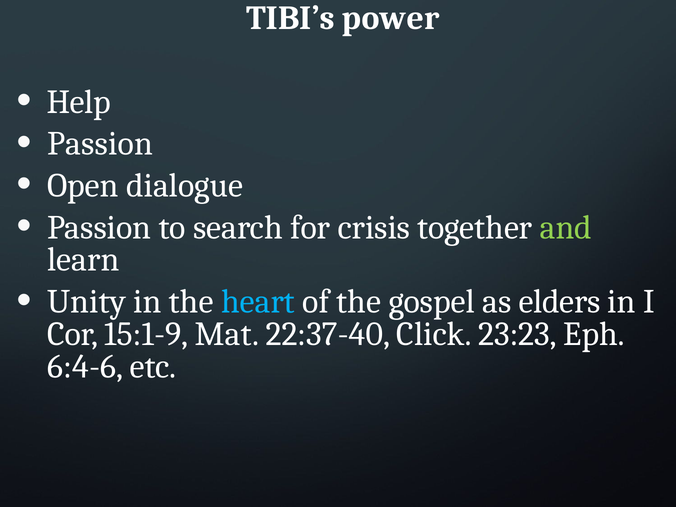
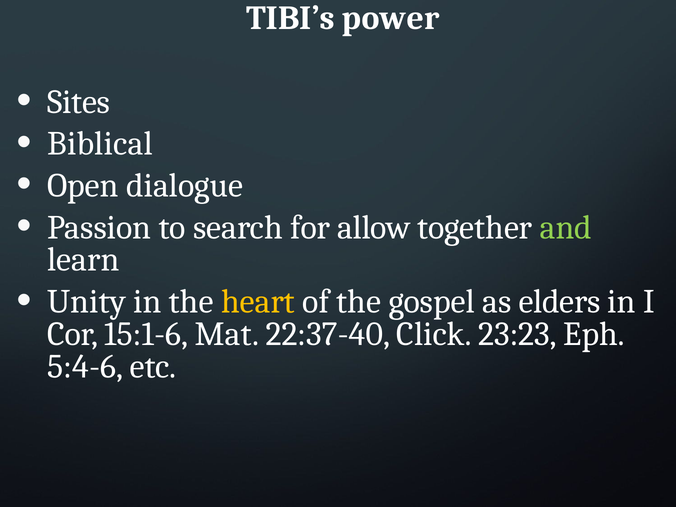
Help: Help -> Sites
Passion at (100, 144): Passion -> Biblical
crisis: crisis -> allow
heart colour: light blue -> yellow
15:1-9: 15:1-9 -> 15:1-6
6:4-6: 6:4-6 -> 5:4-6
